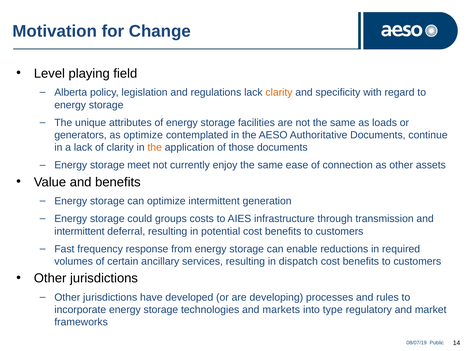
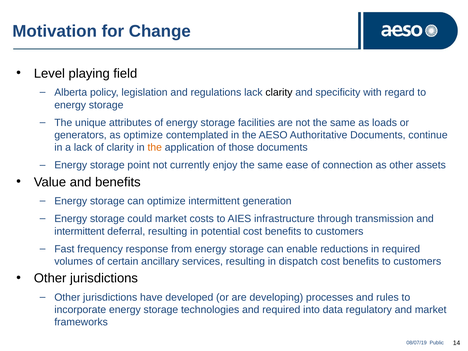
clarity at (279, 92) colour: orange -> black
meet: meet -> point
could groups: groups -> market
and markets: markets -> required
type: type -> data
